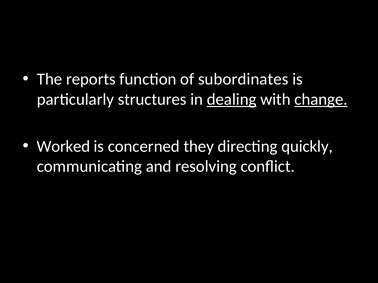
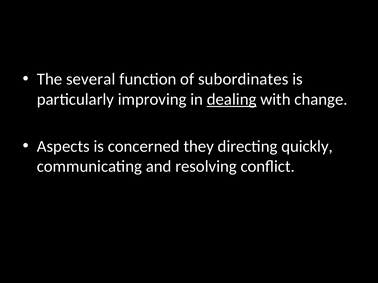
reports: reports -> several
structures: structures -> improving
change underline: present -> none
Worked: Worked -> Aspects
